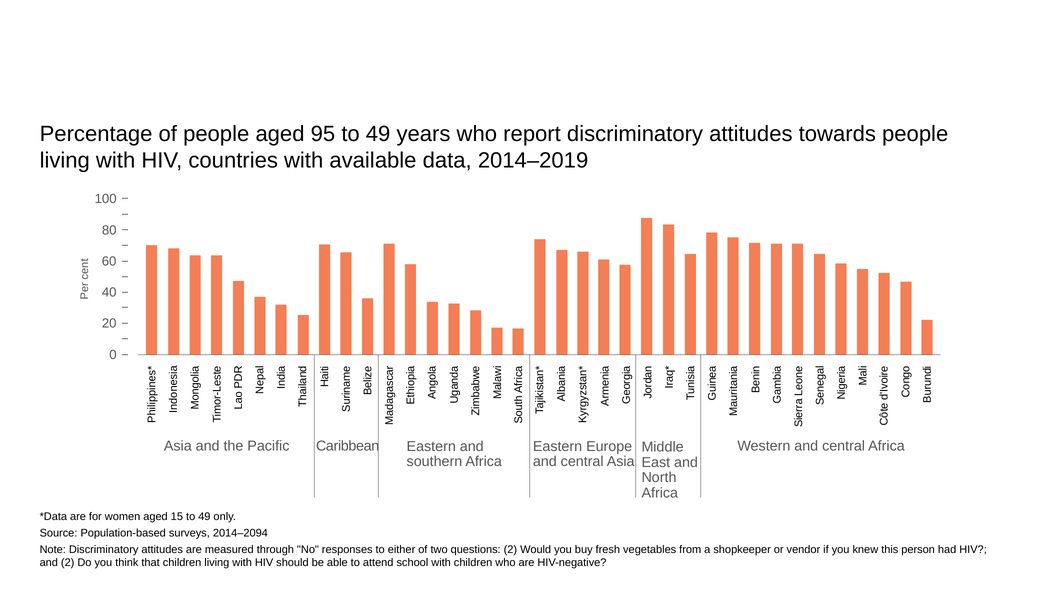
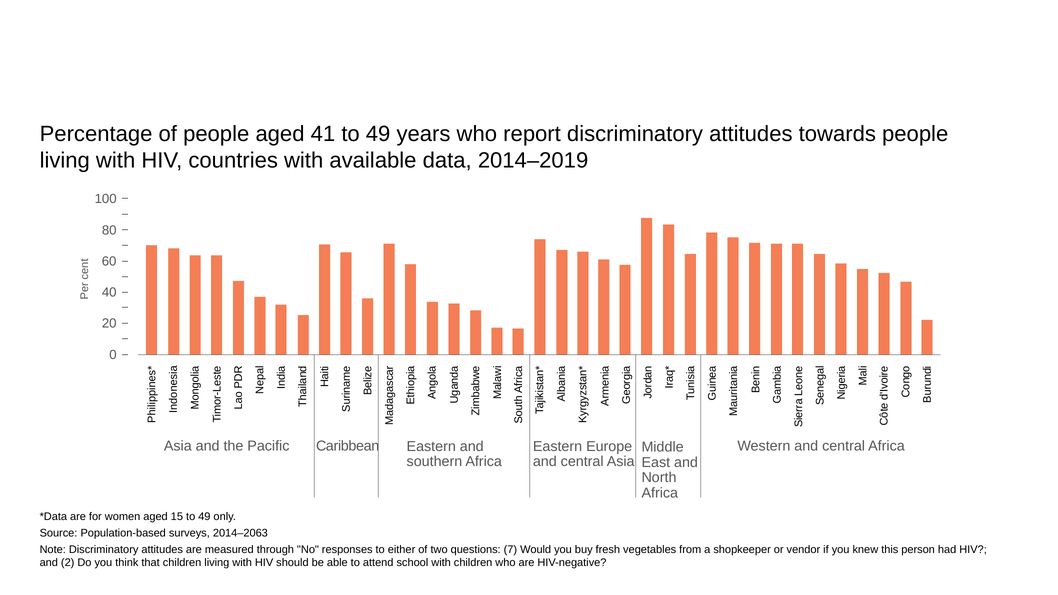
95: 95 -> 41
2014–2094: 2014–2094 -> 2014–2063
questions 2: 2 -> 7
